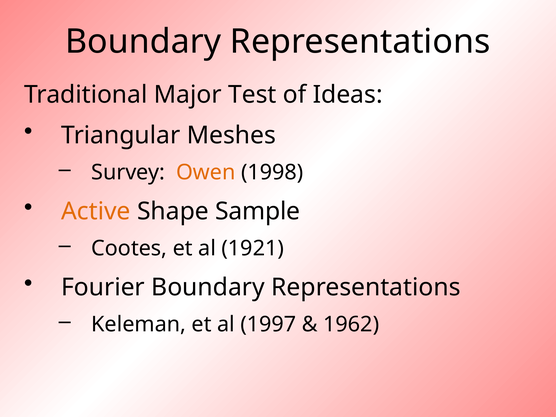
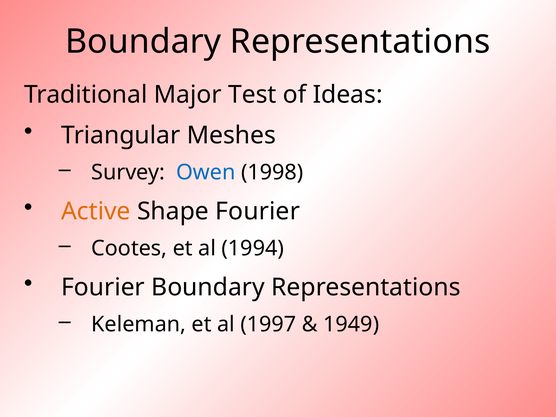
Owen colour: orange -> blue
Shape Sample: Sample -> Fourier
1921: 1921 -> 1994
1962: 1962 -> 1949
